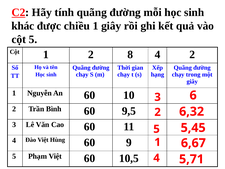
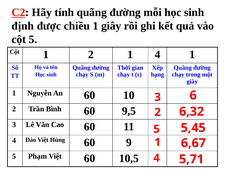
khác: khác -> định
2 8: 8 -> 1
4 2: 2 -> 1
